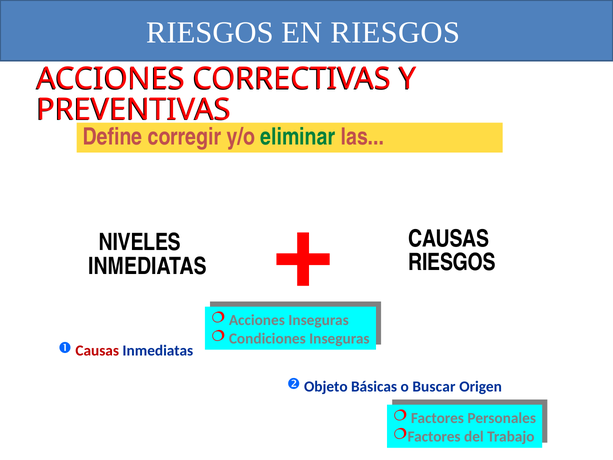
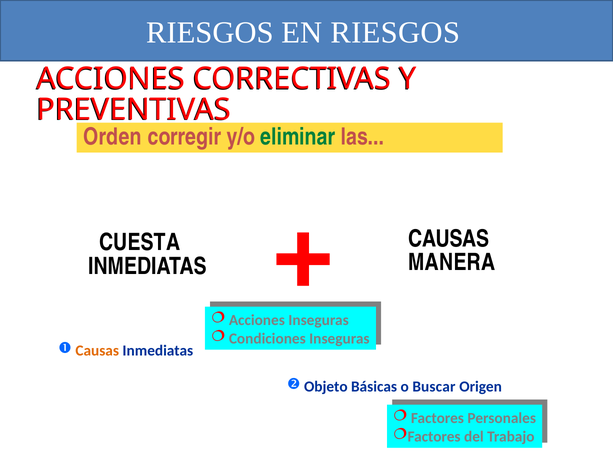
Define: Define -> Orden
NIVELES: NIVELES -> CUESTA
RIESGOS at (452, 262): RIESGOS -> MANERA
Causas at (97, 351) colour: red -> orange
